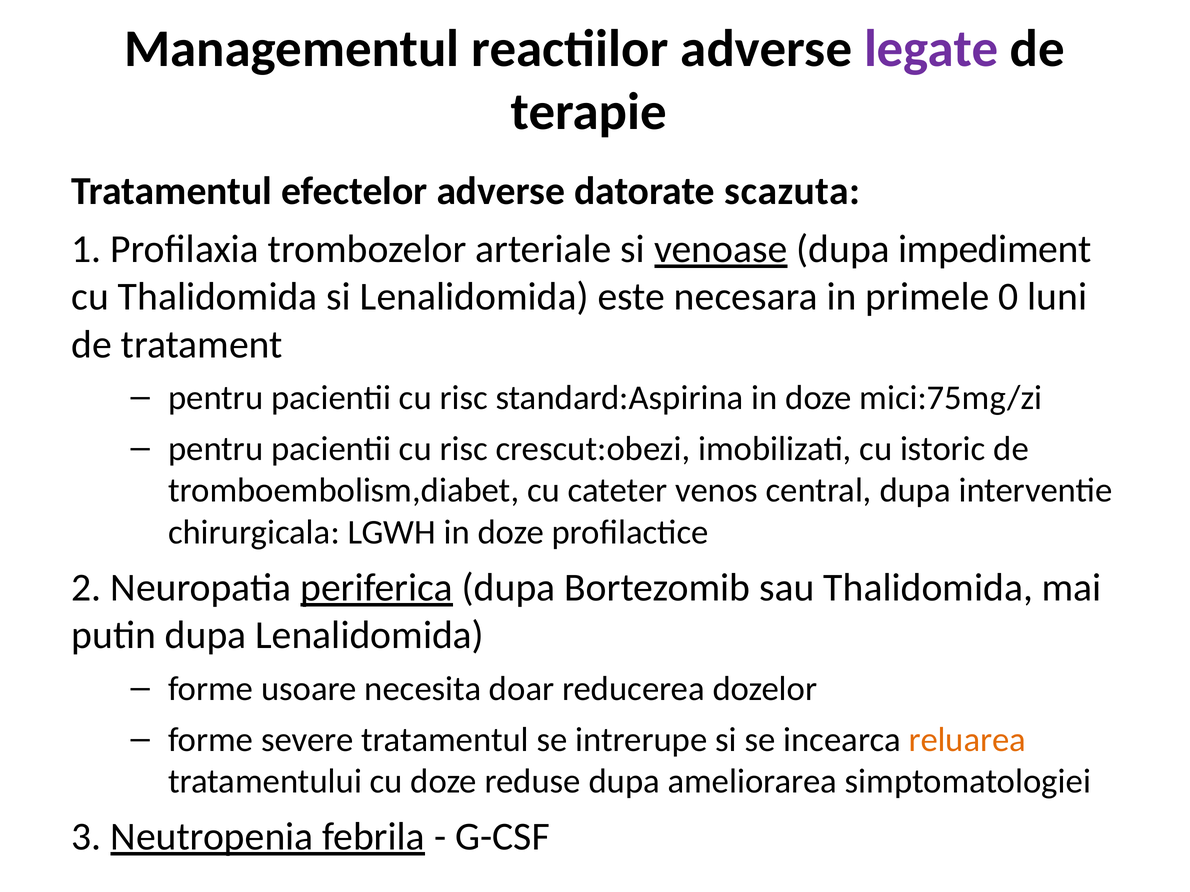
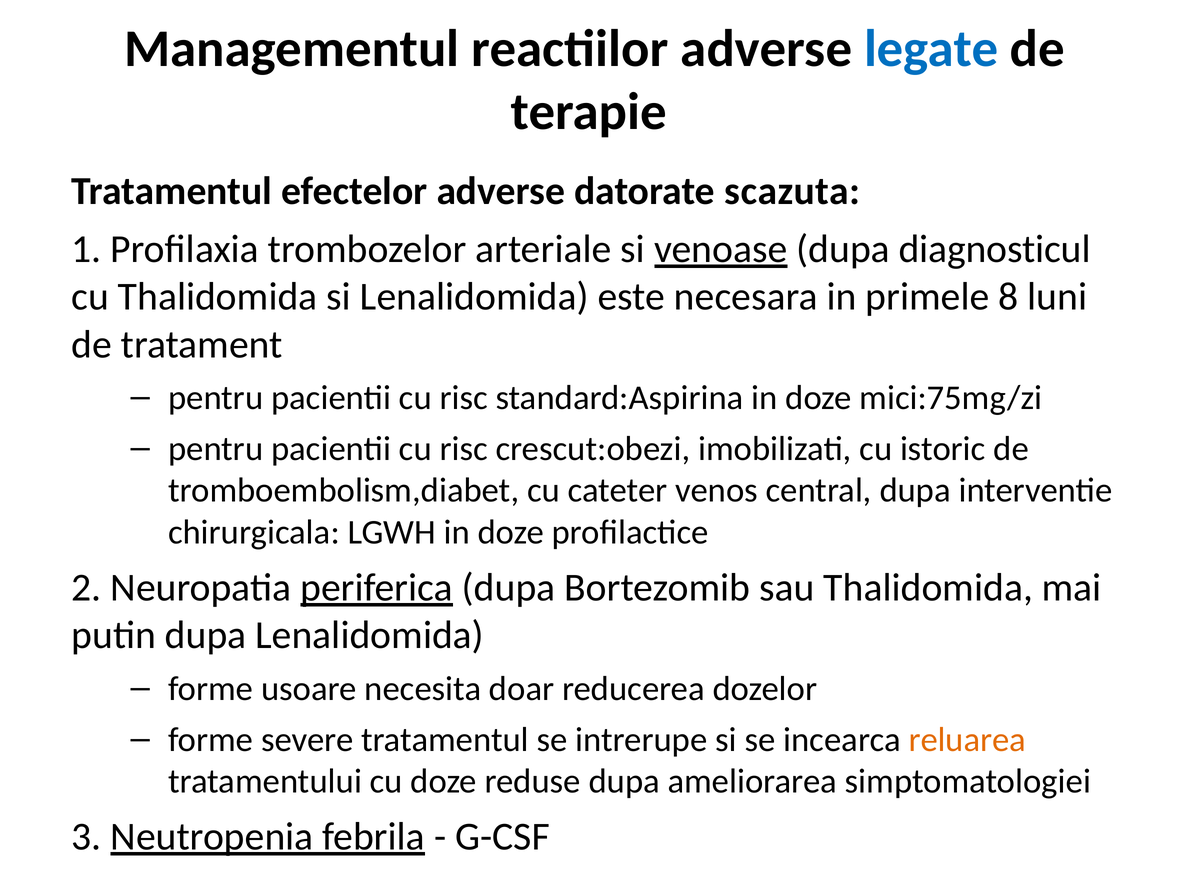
legate colour: purple -> blue
impediment: impediment -> diagnosticul
0: 0 -> 8
